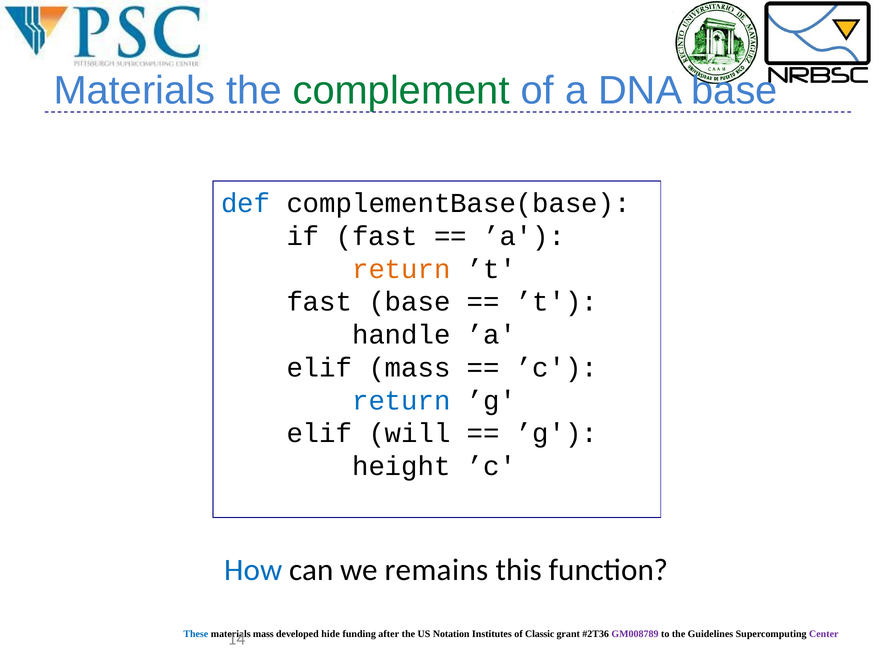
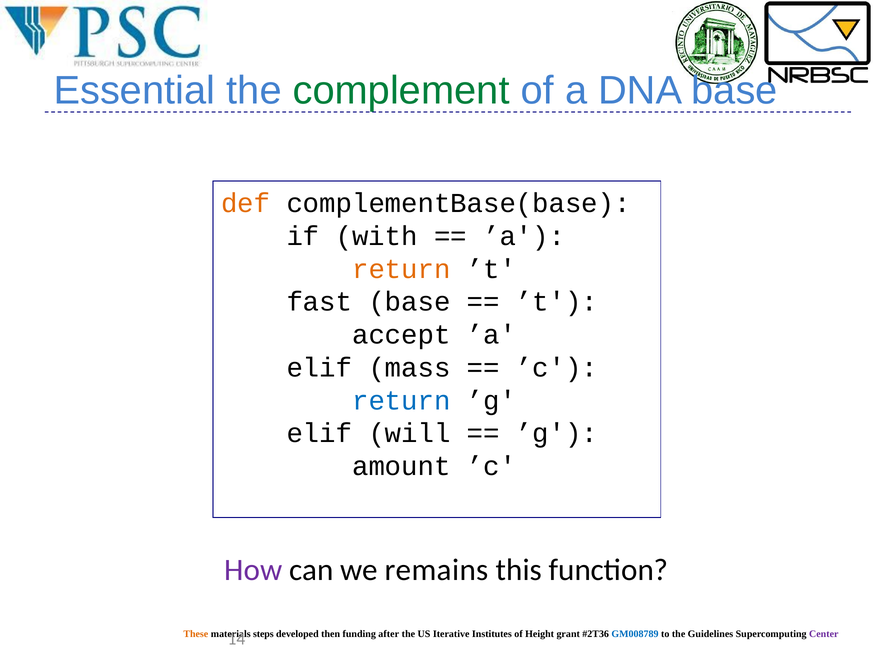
Materials at (134, 91): Materials -> Essential
def colour: blue -> orange
if fast: fast -> with
handle: handle -> accept
height: height -> amount
How colour: blue -> purple
These colour: blue -> orange
mass at (263, 634): mass -> steps
hide: hide -> then
Notation: Notation -> Iterative
Classic: Classic -> Height
GM008789 colour: purple -> blue
